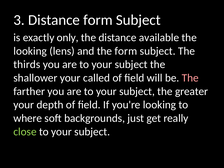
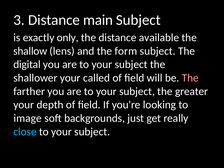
Distance form: form -> main
looking at (30, 51): looking -> shallow
thirds: thirds -> digital
where: where -> image
close colour: light green -> light blue
